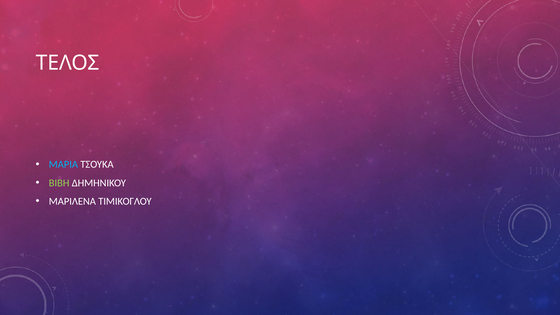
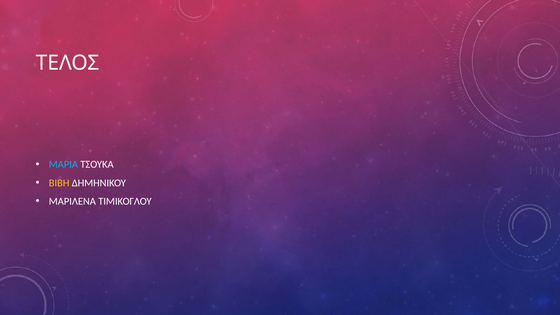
ΒΙΒΗ colour: light green -> yellow
